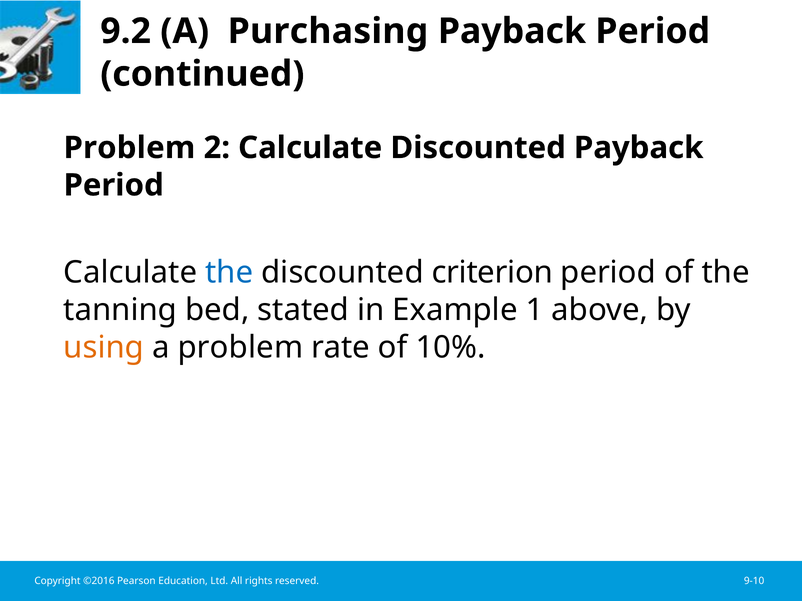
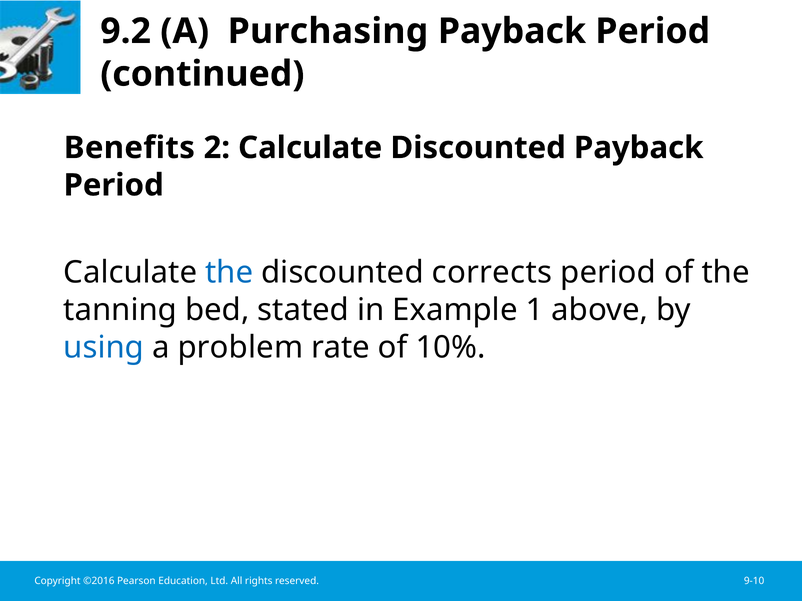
Problem at (129, 148): Problem -> Benefits
criterion: criterion -> corrects
using colour: orange -> blue
